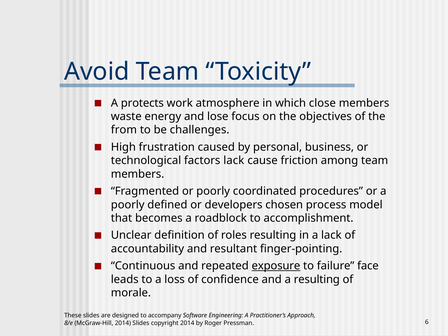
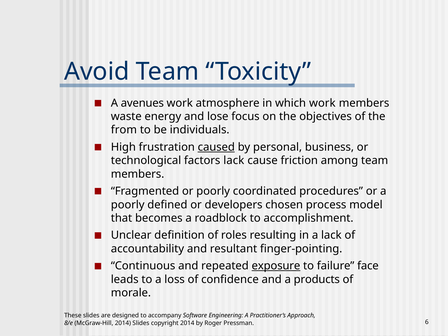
protects: protects -> avenues
which close: close -> work
challenges: challenges -> individuals
caused underline: none -> present
a resulting: resulting -> products
